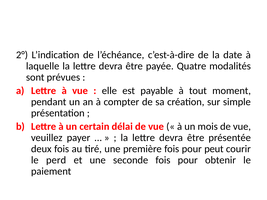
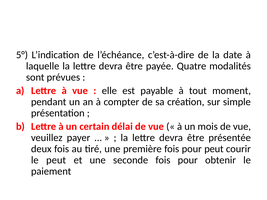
2°: 2° -> 5°
le perd: perd -> peut
